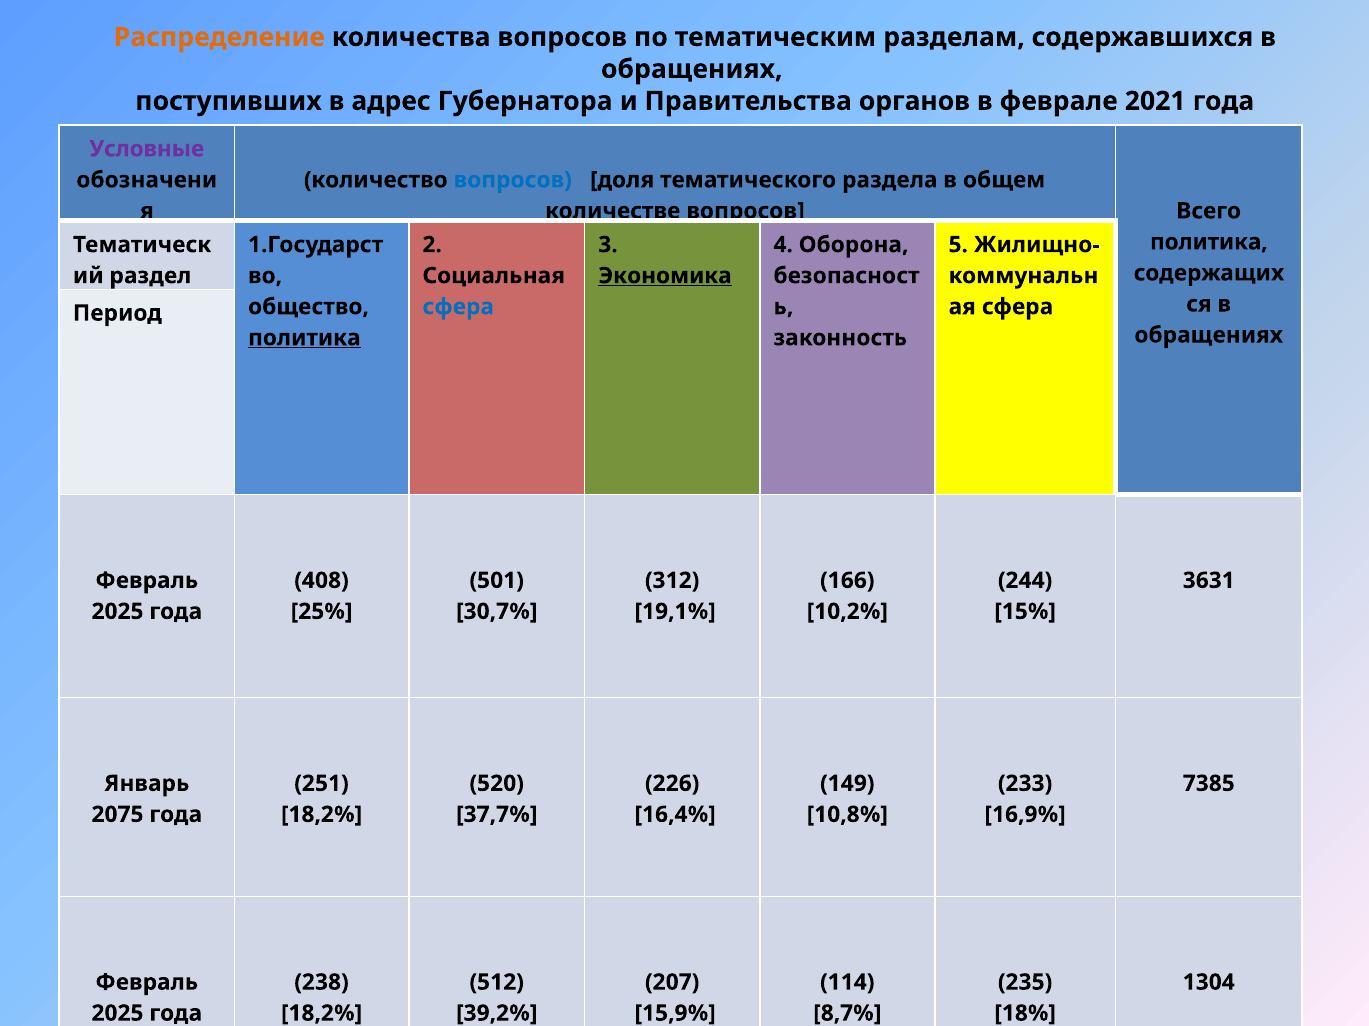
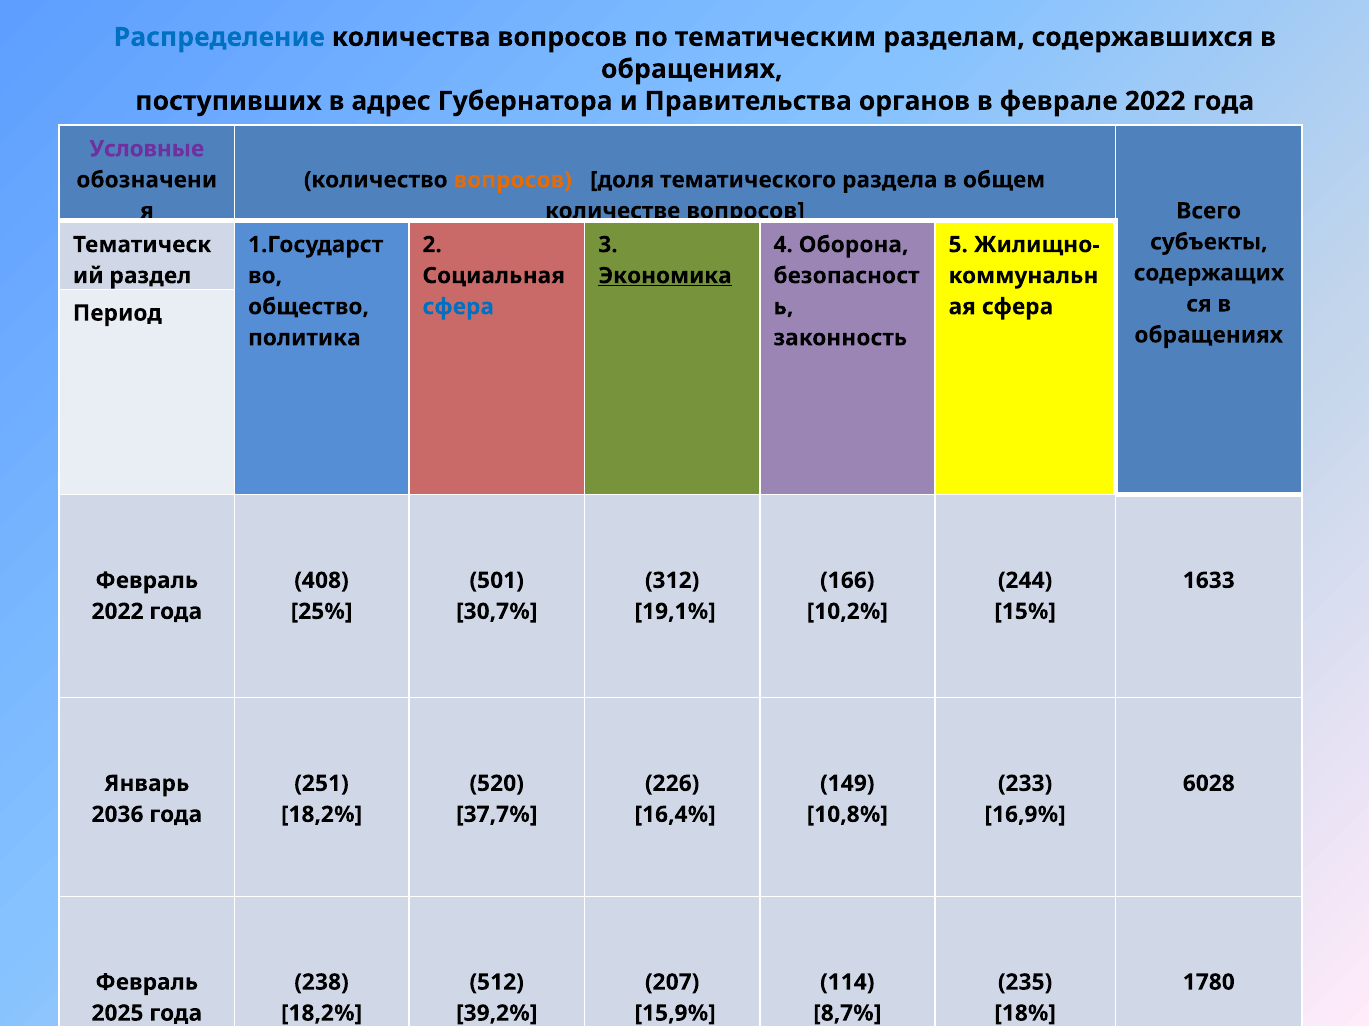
Распределение colour: orange -> blue
феврале 2021: 2021 -> 2022
вопросов at (513, 180) colour: blue -> orange
политика at (1209, 242): политика -> субъекты
политика at (304, 338) underline: present -> none
3631: 3631 -> 1633
2025 at (117, 612): 2025 -> 2022
7385: 7385 -> 6028
2075: 2075 -> 2036
1304: 1304 -> 1780
